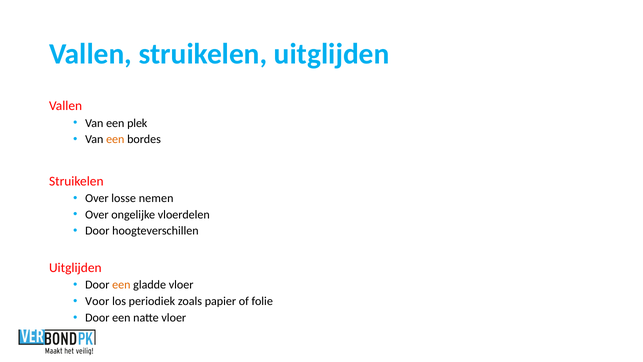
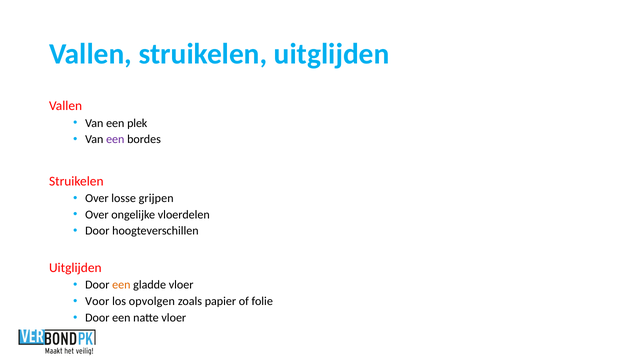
een at (115, 139) colour: orange -> purple
nemen: nemen -> grijpen
periodiek: periodiek -> opvolgen
